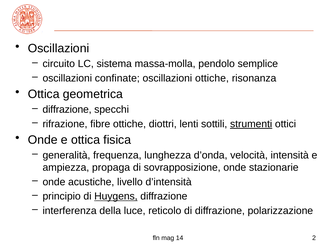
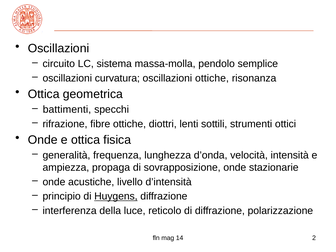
confinate: confinate -> curvatura
diffrazione at (67, 110): diffrazione -> battimenti
strumenti underline: present -> none
